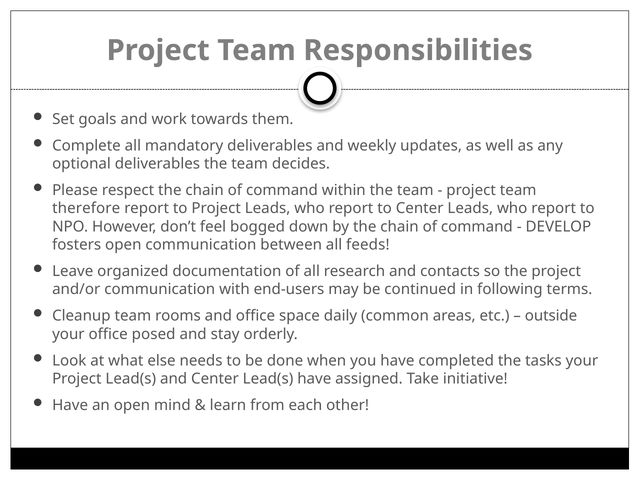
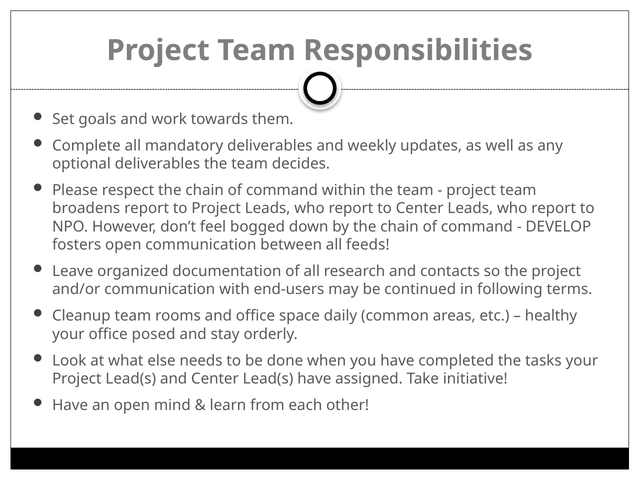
therefore: therefore -> broadens
outside: outside -> healthy
